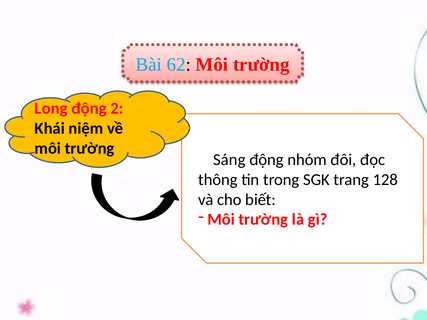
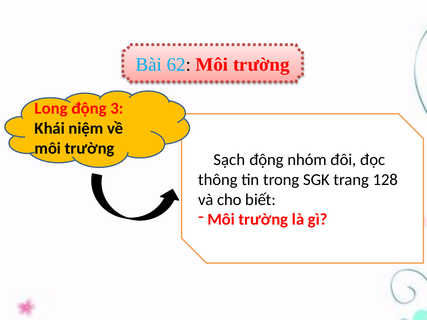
2: 2 -> 3
Sáng: Sáng -> Sạch
